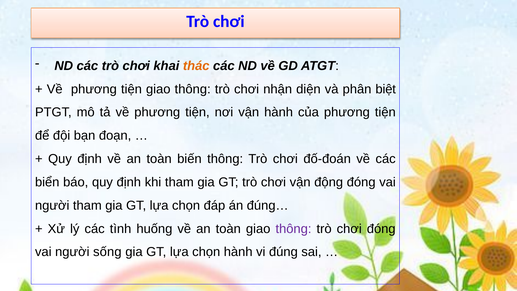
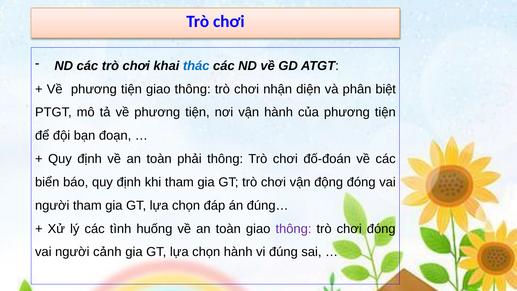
thác colour: orange -> blue
biến: biến -> phải
sống: sống -> cảnh
